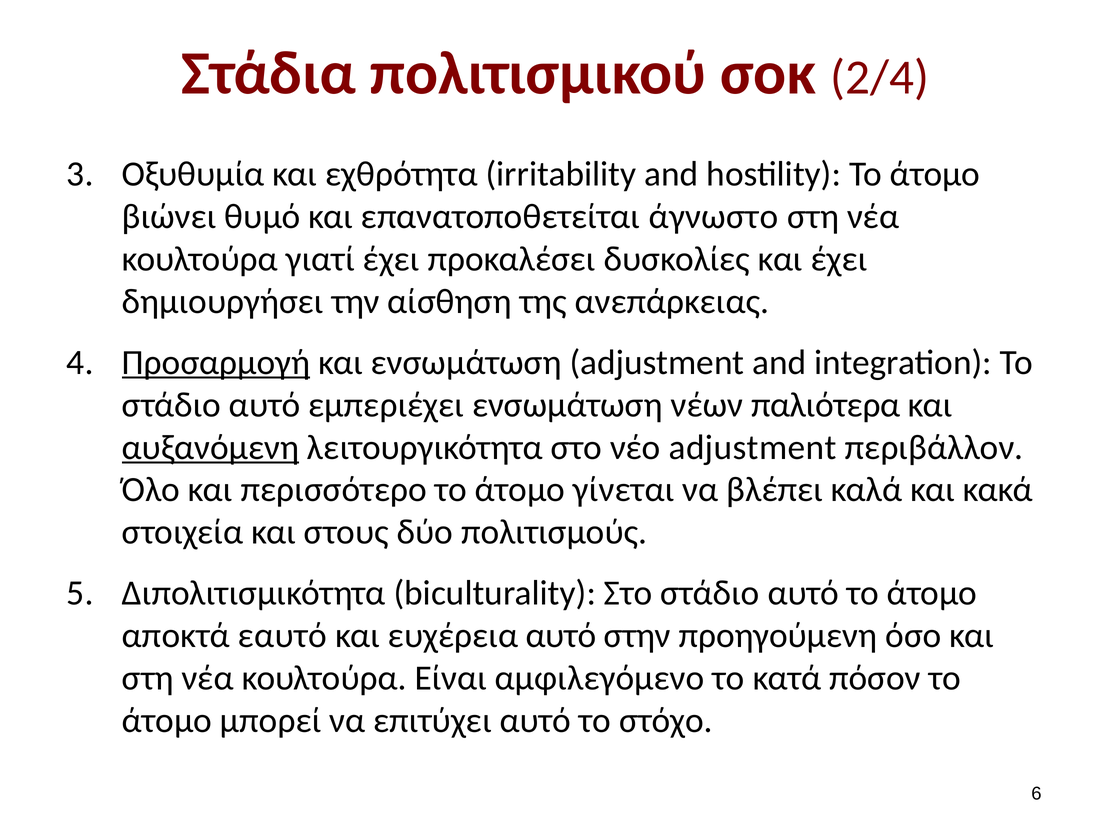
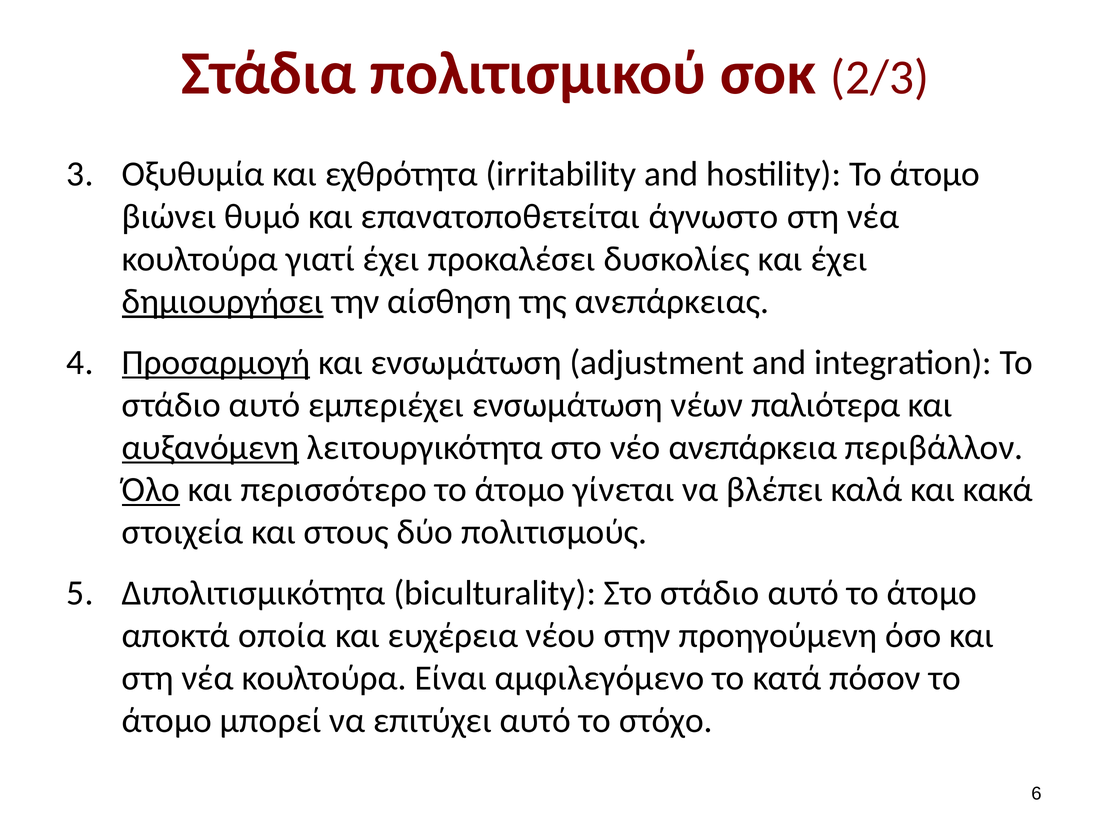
2/4: 2/4 -> 2/3
δημιουργήσει underline: none -> present
νέο adjustment: adjustment -> ανεπάρκεια
Όλο underline: none -> present
εαυτό: εαυτό -> οποία
ευχέρεια αυτό: αυτό -> νέου
